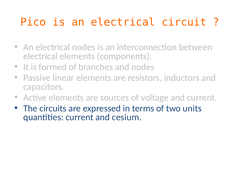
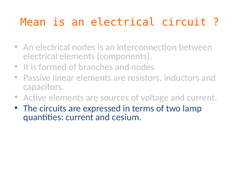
Pico: Pico -> Mean
units: units -> lamp
